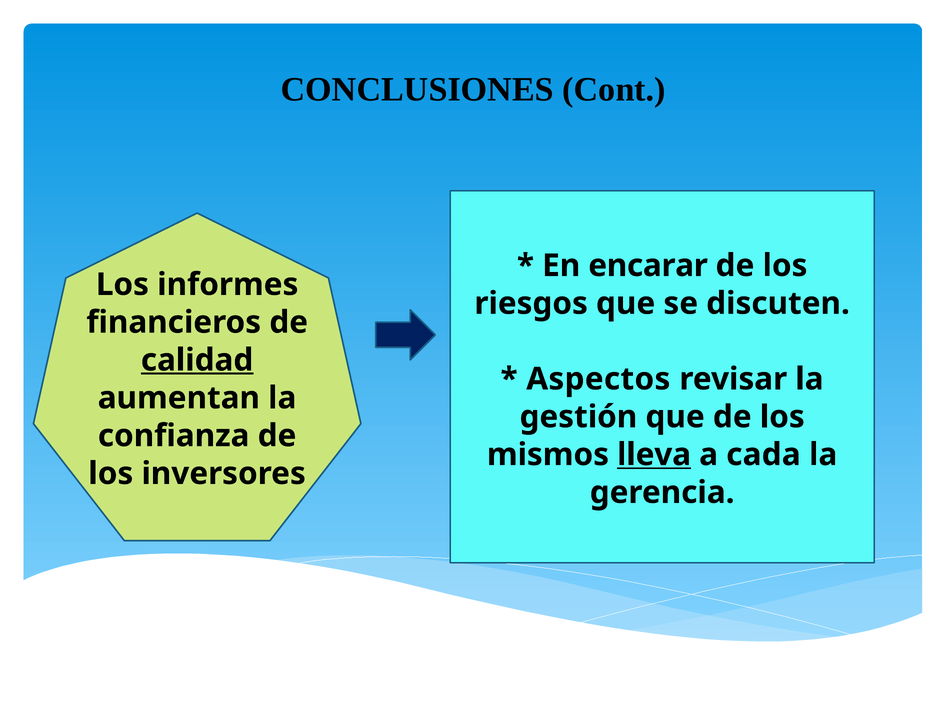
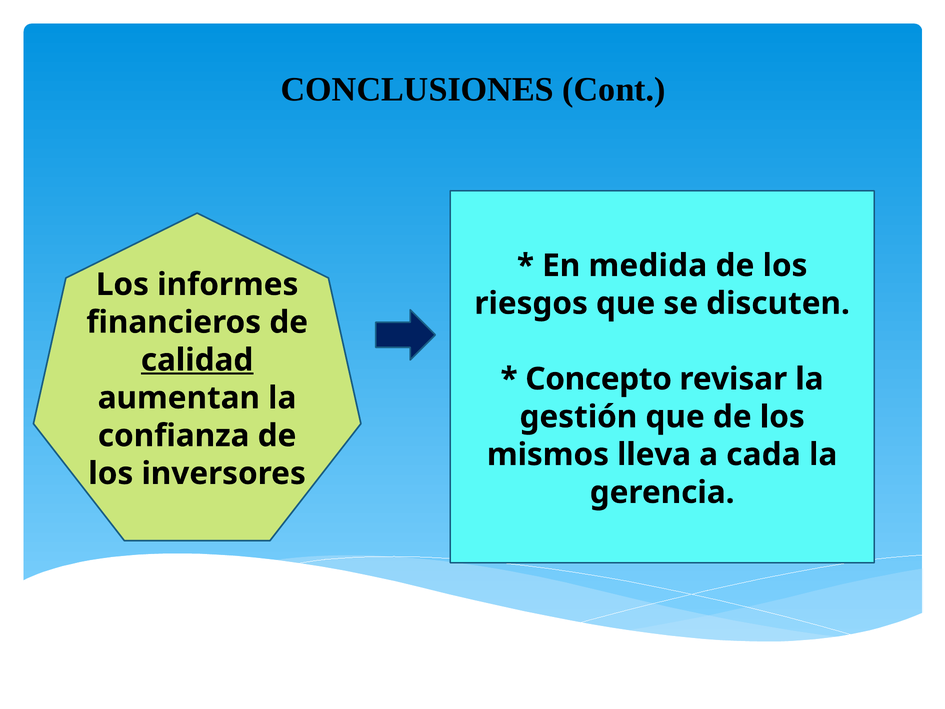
encarar: encarar -> medida
Aspectos: Aspectos -> Concepto
lleva underline: present -> none
